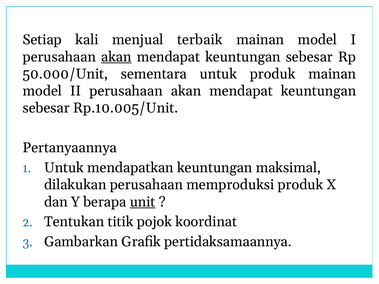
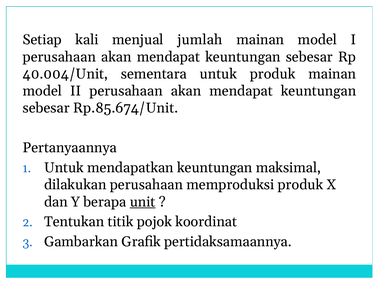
terbaik: terbaik -> jumlah
akan at (116, 57) underline: present -> none
50.000/Unit: 50.000/Unit -> 40.004/Unit
Rp.10.005/Unit: Rp.10.005/Unit -> Rp.85.674/Unit
